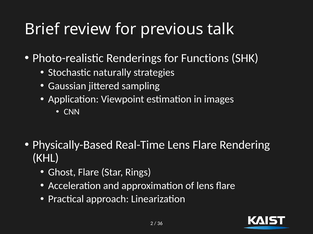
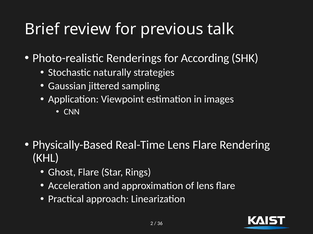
Functions: Functions -> According
